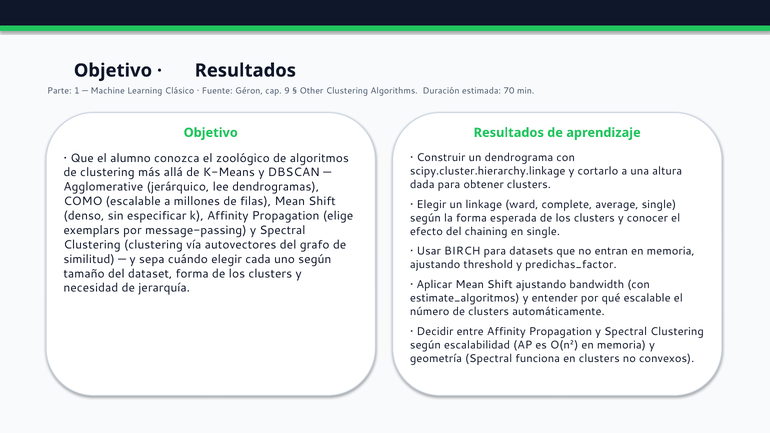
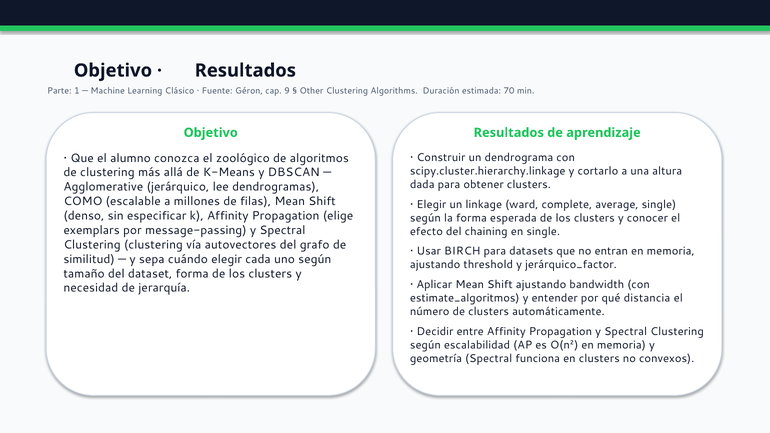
predichas_factor: predichas_factor -> jerárquico_factor
qué escalable: escalable -> distancia
